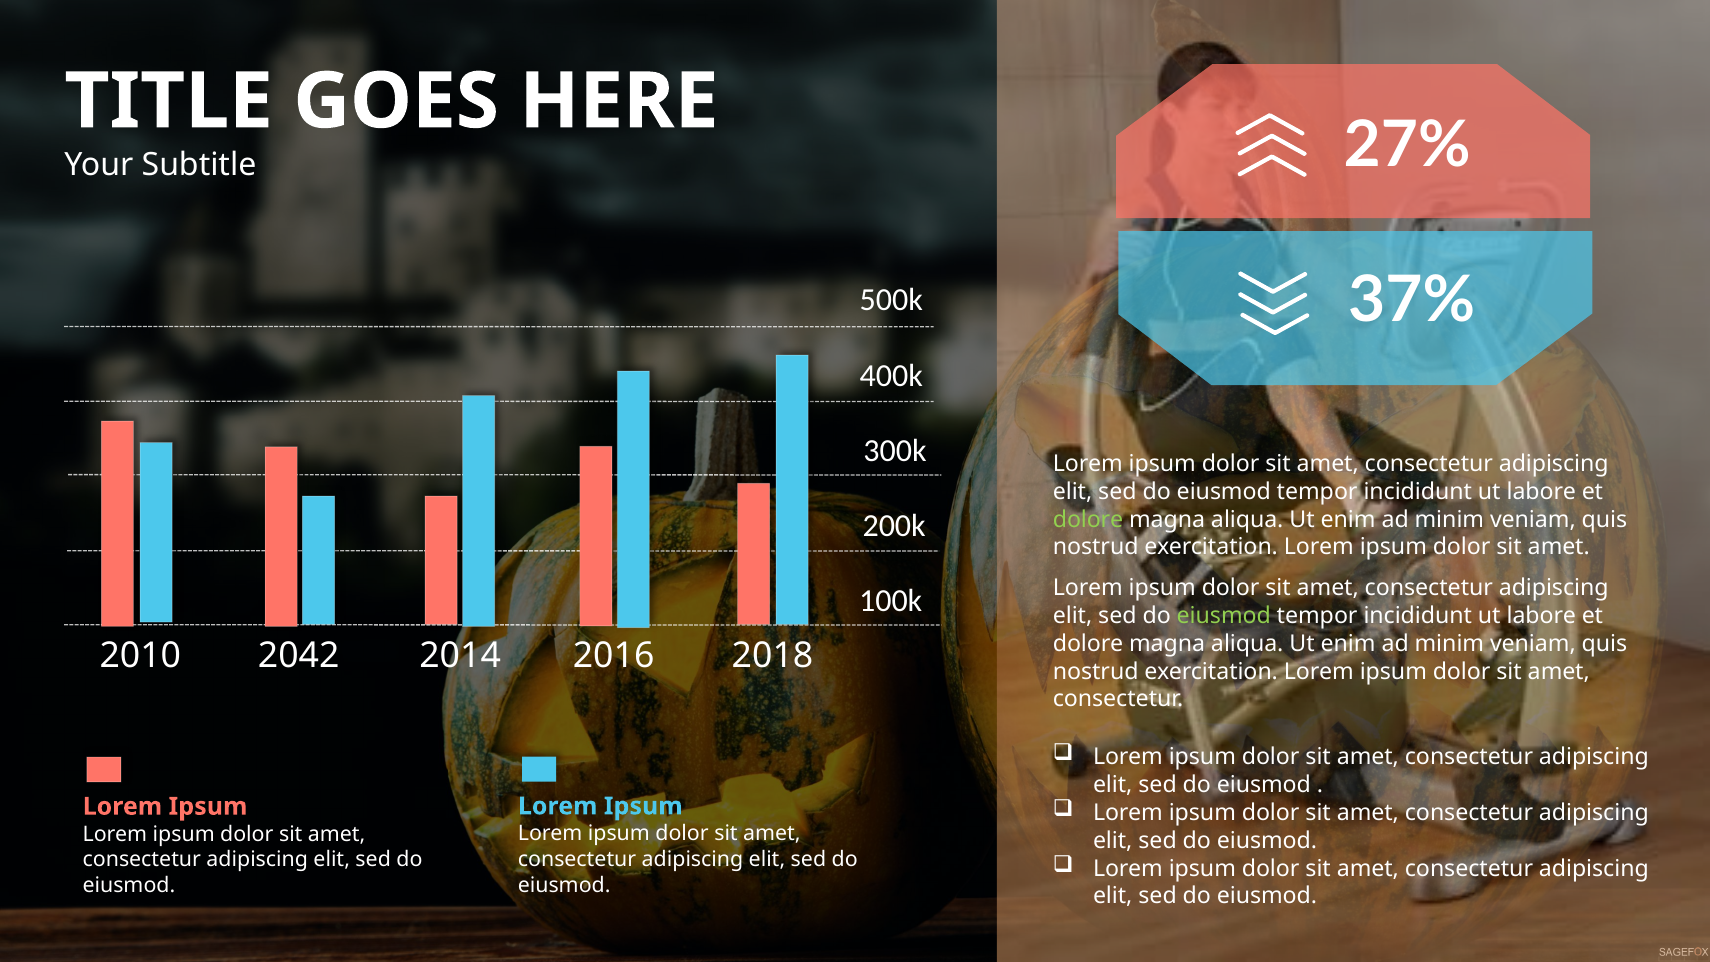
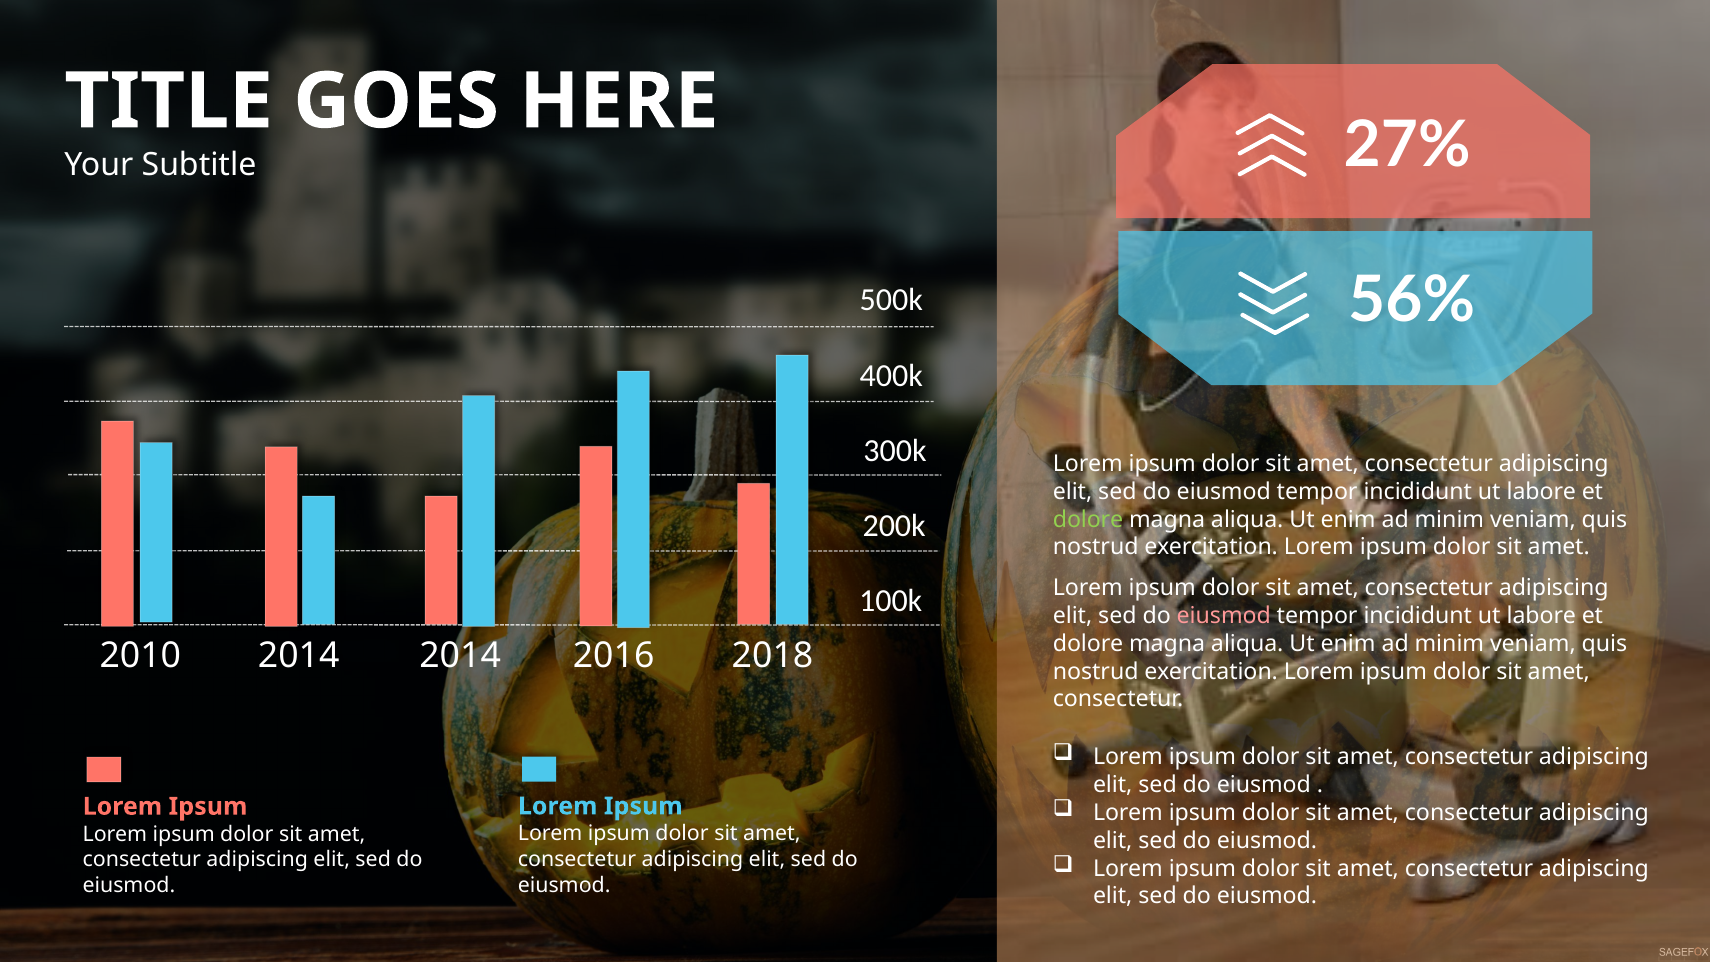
37%: 37% -> 56%
eiusmod at (1224, 616) colour: light green -> pink
2010 2042: 2042 -> 2014
